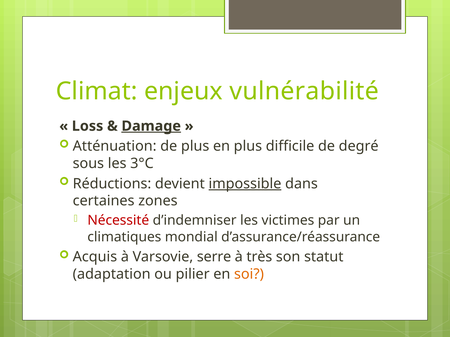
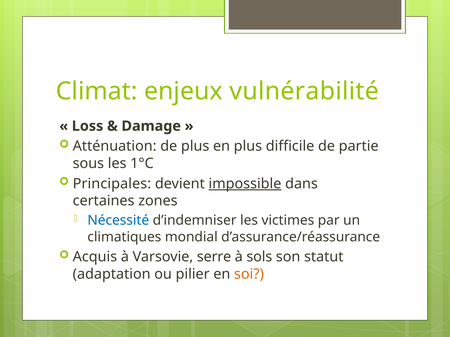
Damage underline: present -> none
degré: degré -> partie
3°C: 3°C -> 1°C
Réductions: Réductions -> Principales
Nécessité colour: red -> blue
très: très -> sols
